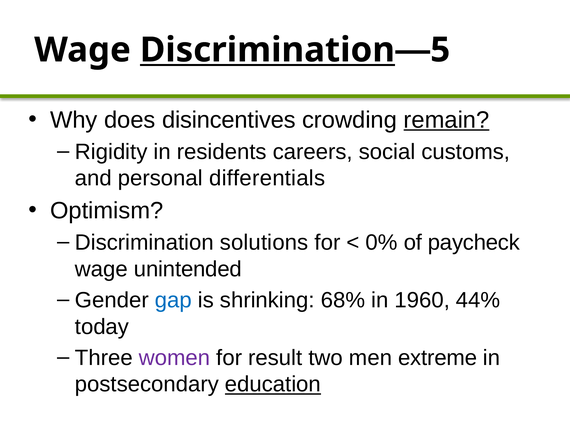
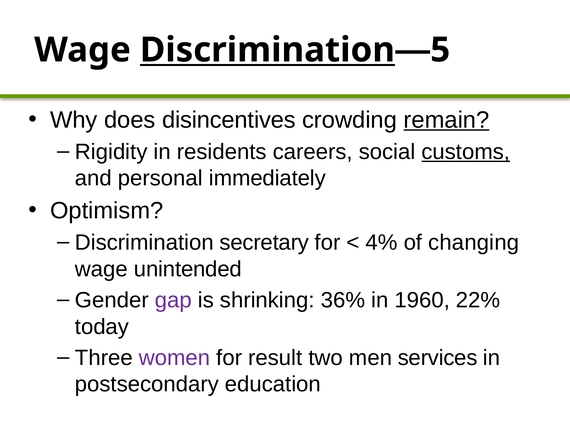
customs underline: none -> present
differentials: differentials -> immediately
solutions: solutions -> secretary
0%: 0% -> 4%
paycheck: paycheck -> changing
gap colour: blue -> purple
68%: 68% -> 36%
44%: 44% -> 22%
extreme: extreme -> services
education underline: present -> none
